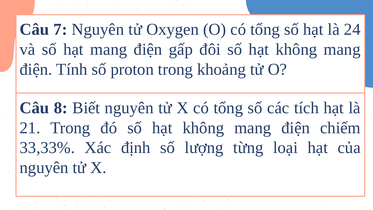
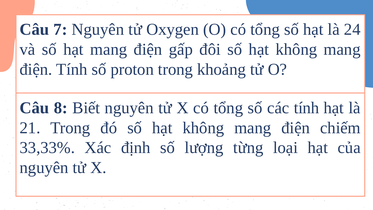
các tích: tích -> tính
